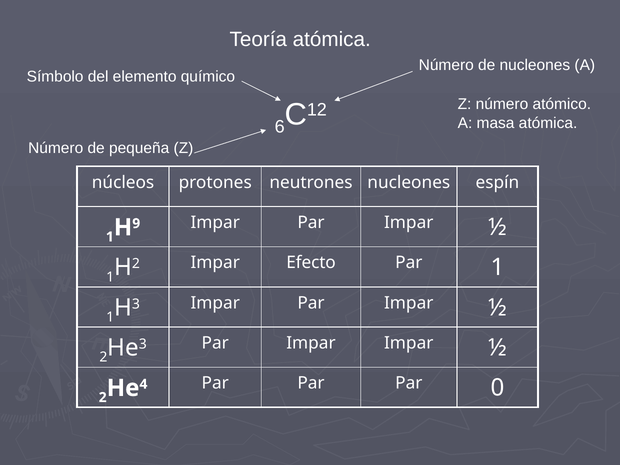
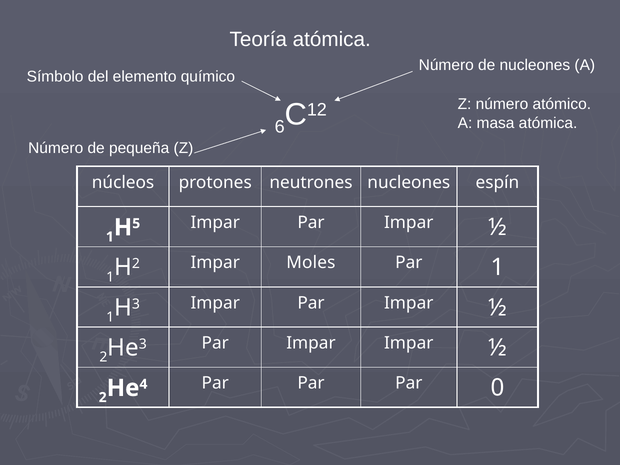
9: 9 -> 5
Efecto: Efecto -> Moles
